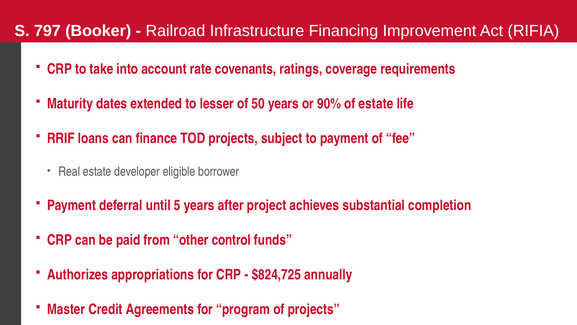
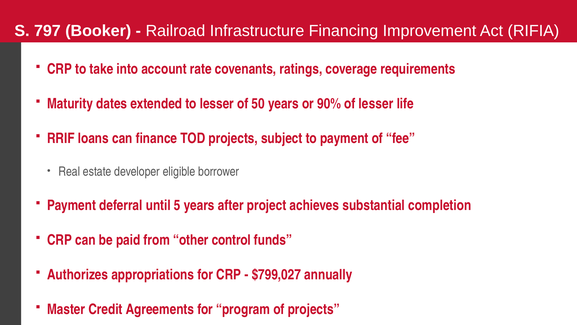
of estate: estate -> lesser
$824,725: $824,725 -> $799,027
